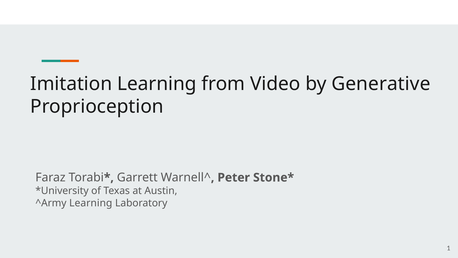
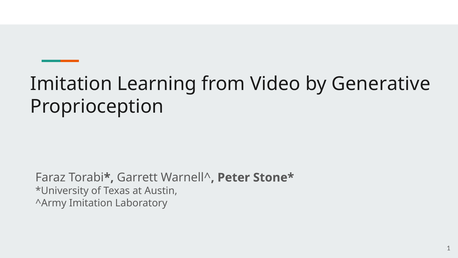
^Army Learning: Learning -> Imitation
